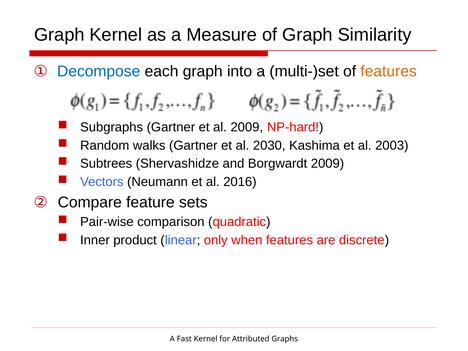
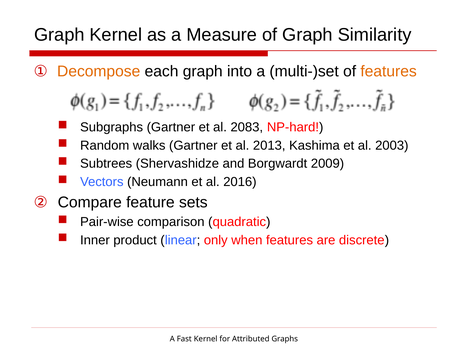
Decompose colour: blue -> orange
al 2009: 2009 -> 2083
2030: 2030 -> 2013
